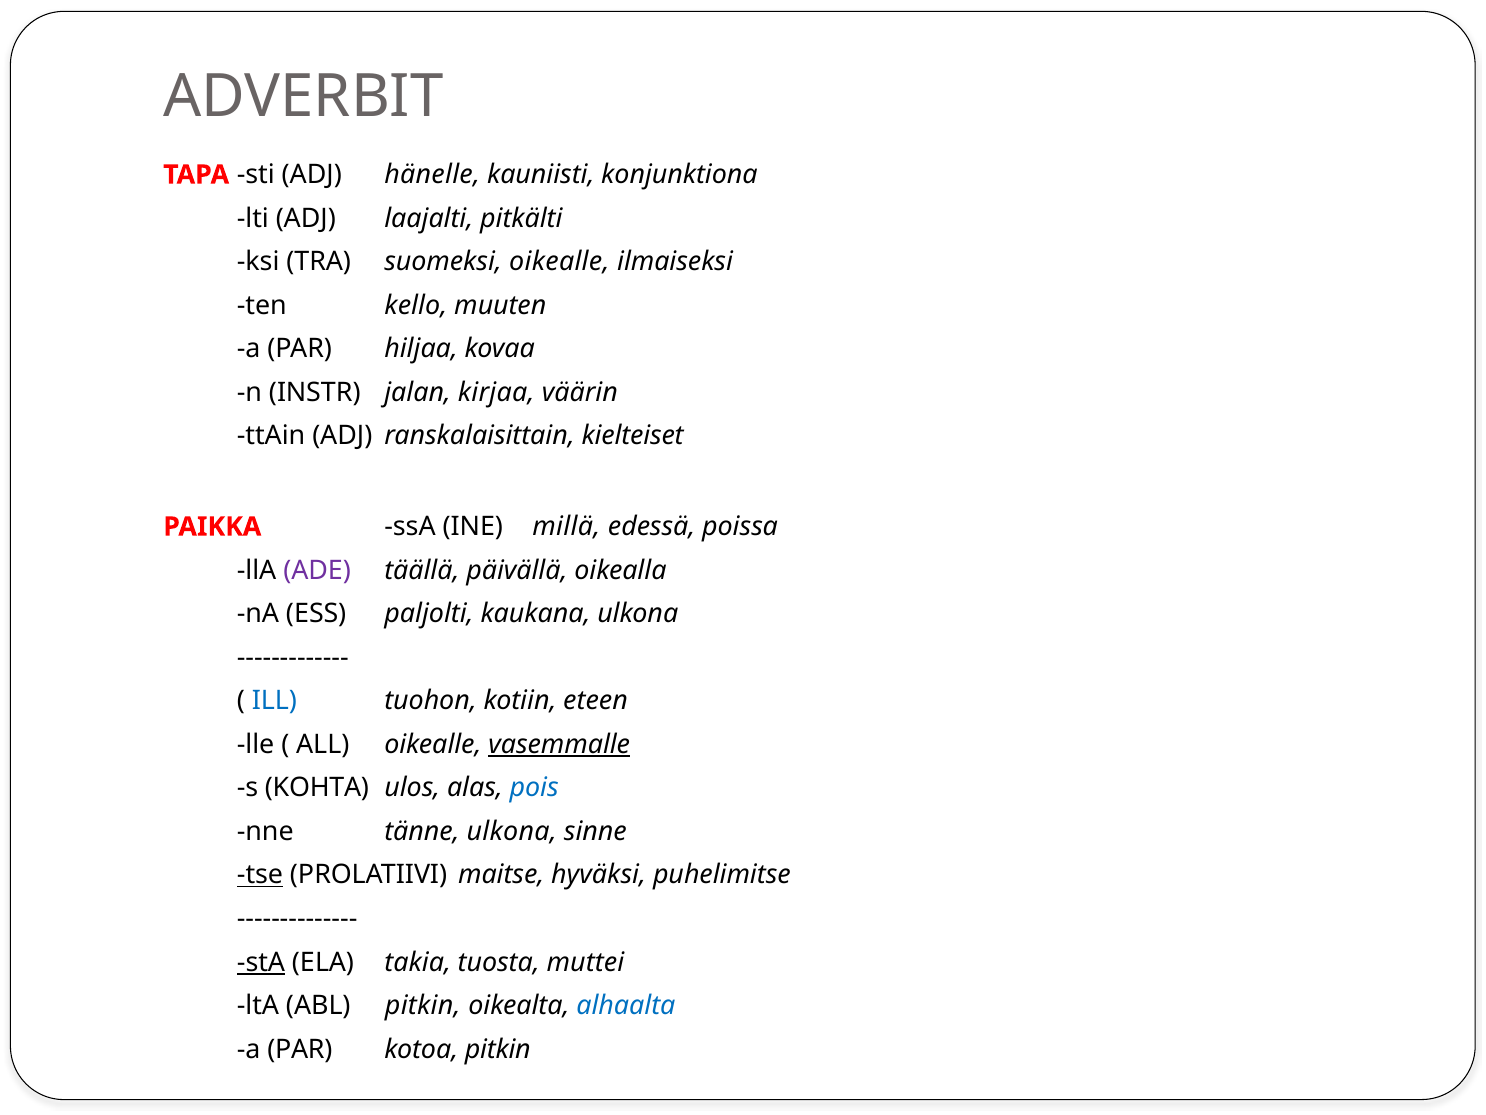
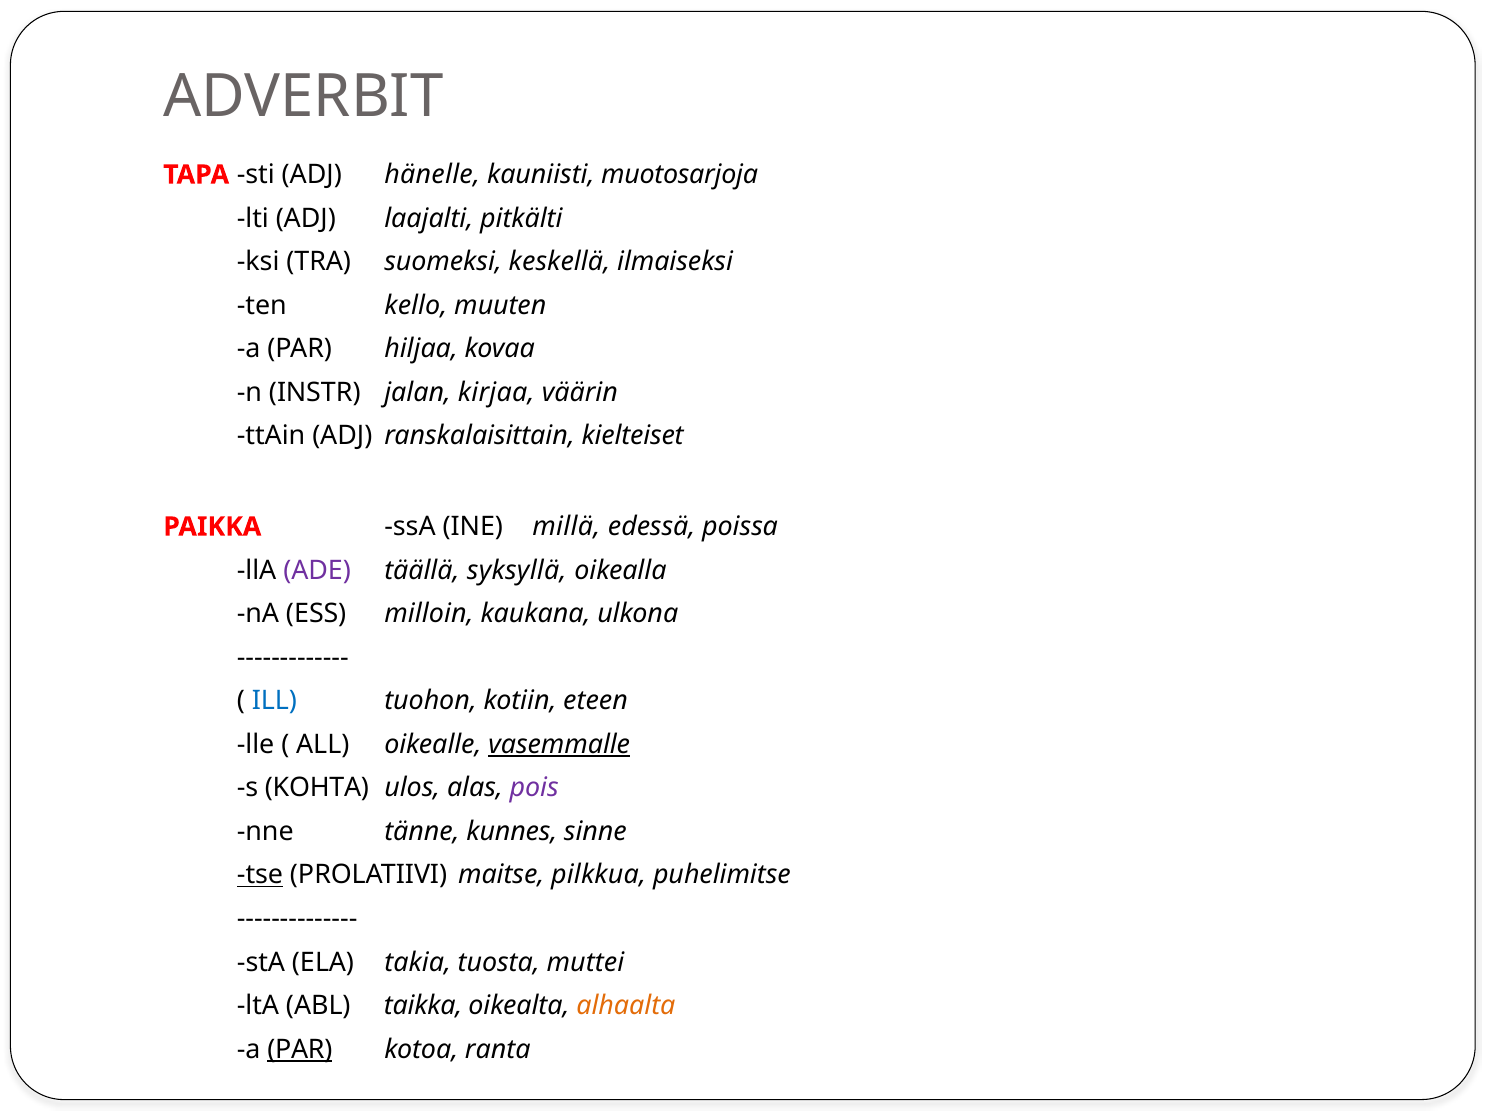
konjunktiona: konjunktiona -> muotosarjoja
suomeksi oikealle: oikealle -> keskellä
päivällä: päivällä -> syksyllä
paljolti: paljolti -> milloin
pois colour: blue -> purple
tänne ulkona: ulkona -> kunnes
hyväksi: hyväksi -> pilkkua
stA underline: present -> none
ABL pitkin: pitkin -> taikka
alhaalta colour: blue -> orange
PAR at (300, 1049) underline: none -> present
kotoa pitkin: pitkin -> ranta
